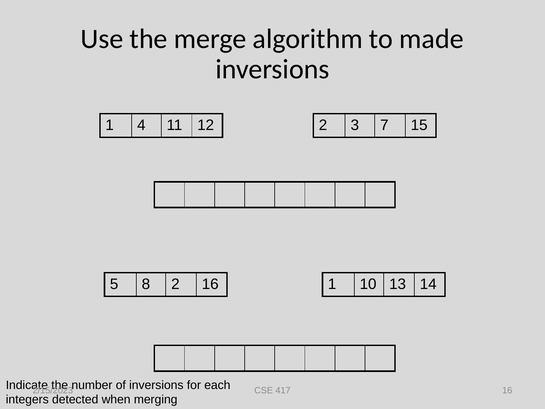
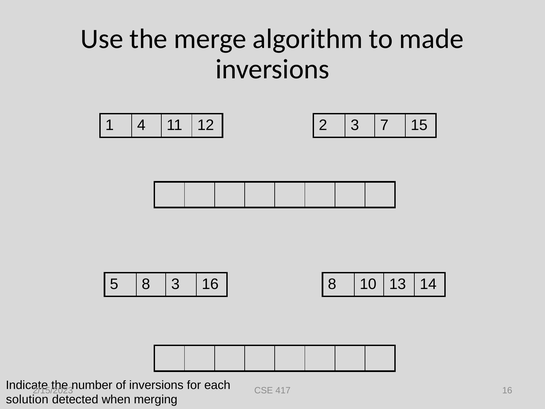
8 2: 2 -> 3
16 1: 1 -> 8
integers: integers -> solution
